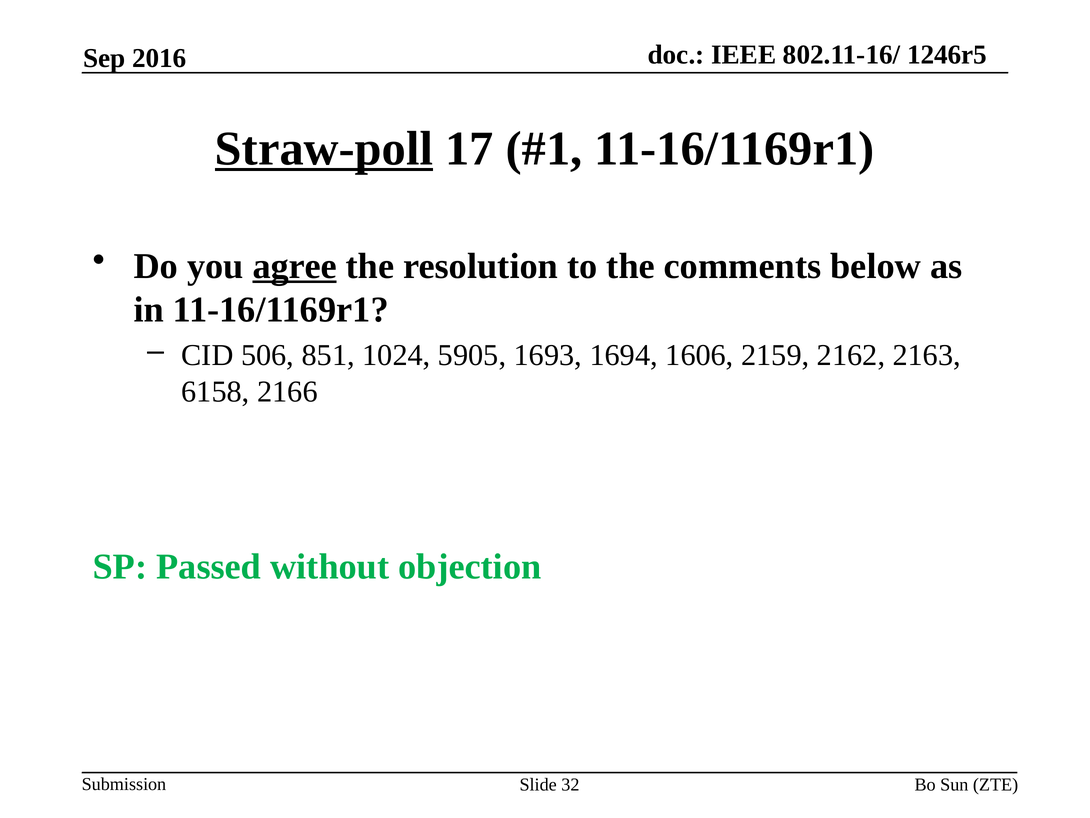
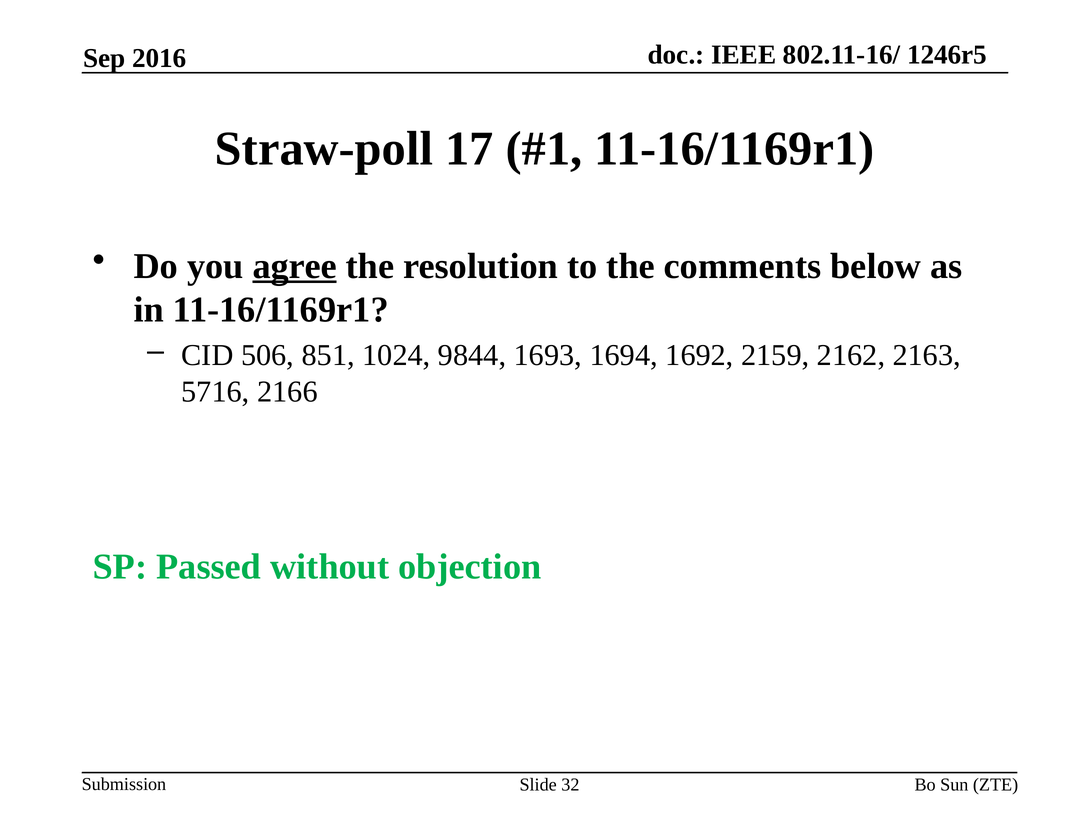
Straw-poll underline: present -> none
5905: 5905 -> 9844
1606: 1606 -> 1692
6158: 6158 -> 5716
